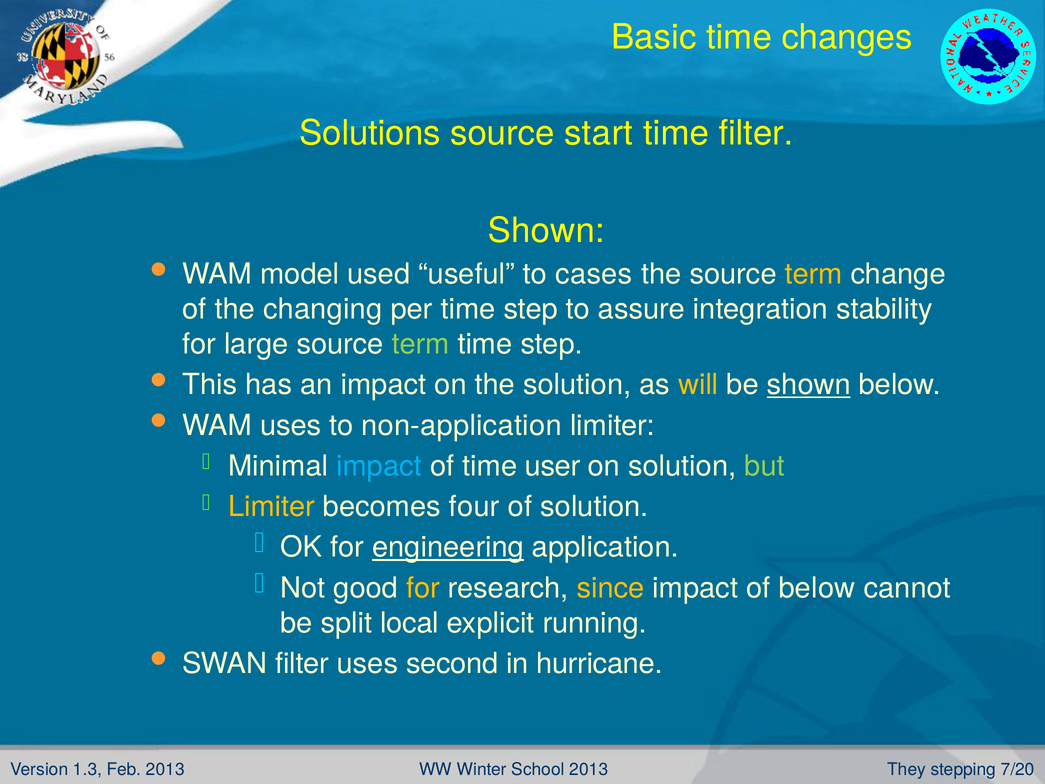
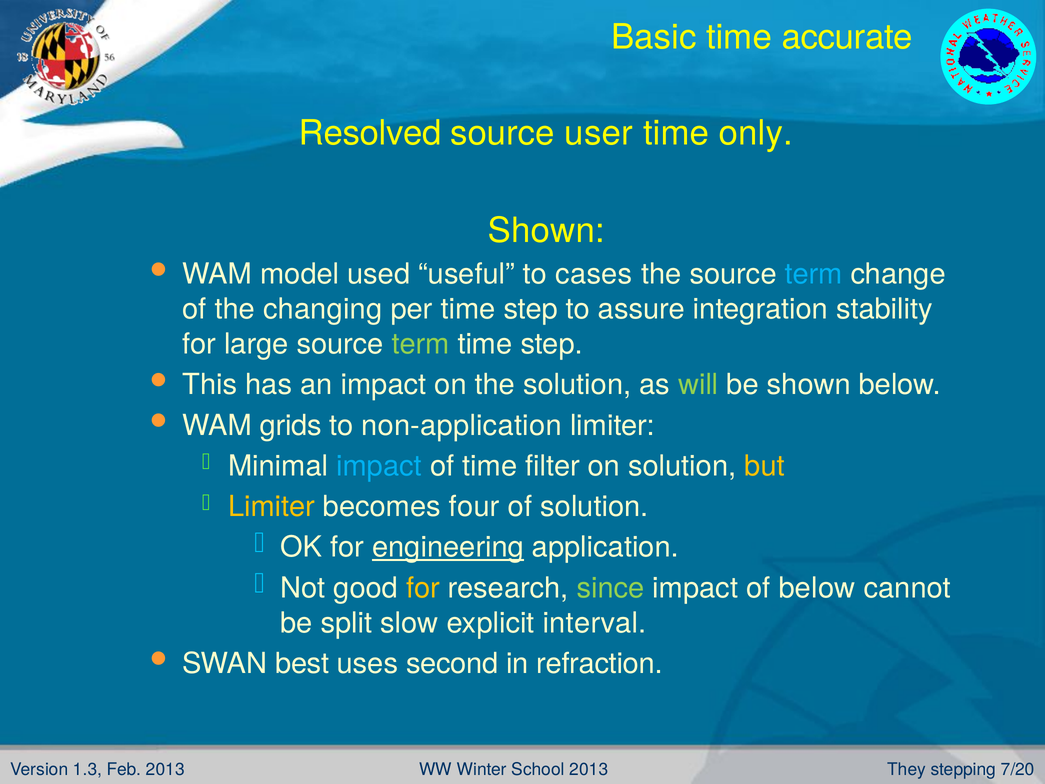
changes: changes -> accurate
Solutions: Solutions -> Resolved
start: start -> user
time filter: filter -> only
term at (814, 274) colour: yellow -> light blue
will colour: yellow -> light green
shown at (809, 385) underline: present -> none
WAM uses: uses -> grids
user: user -> filter
but colour: light green -> yellow
since colour: yellow -> light green
local: local -> slow
running: running -> interval
SWAN filter: filter -> best
hurricane: hurricane -> refraction
